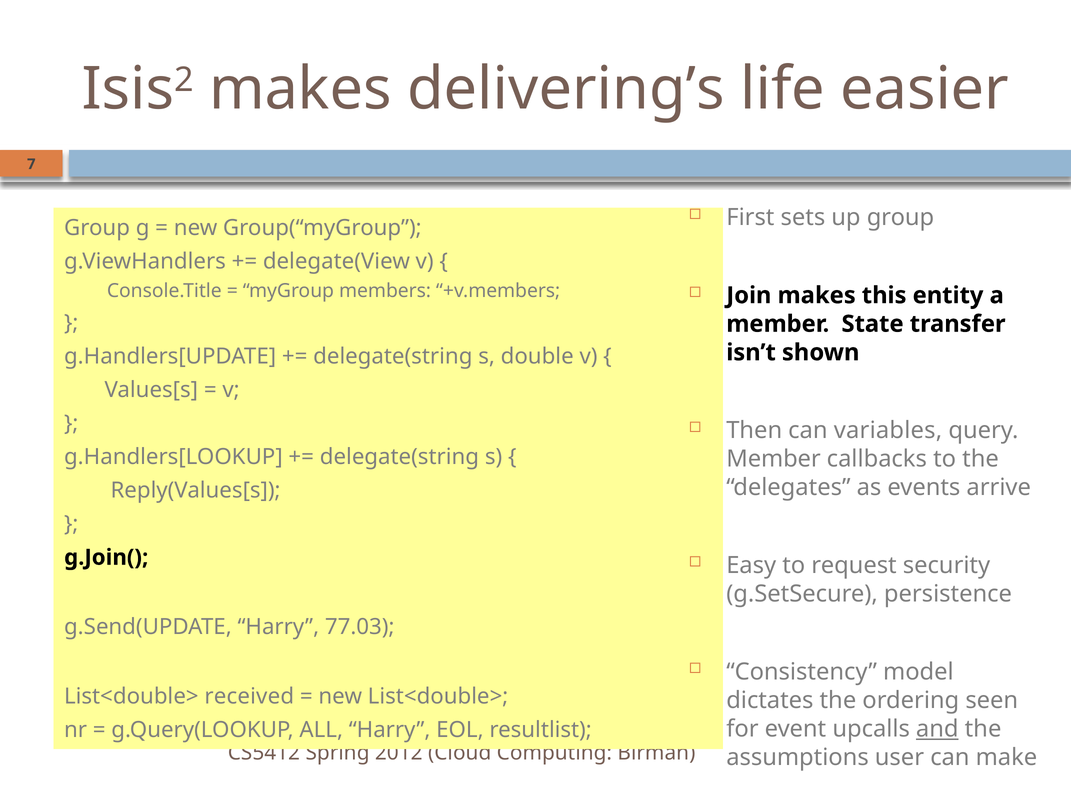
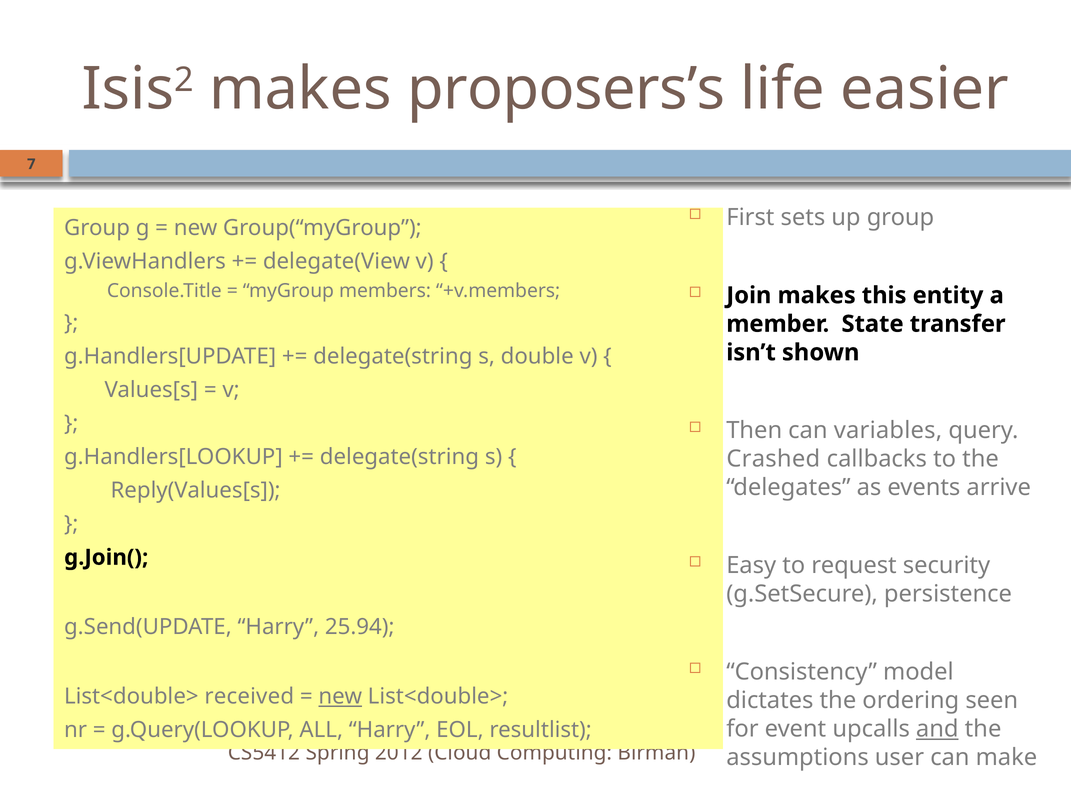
delivering’s: delivering’s -> proposers’s
Member at (774, 459): Member -> Crashed
77.03: 77.03 -> 25.94
new at (340, 697) underline: none -> present
